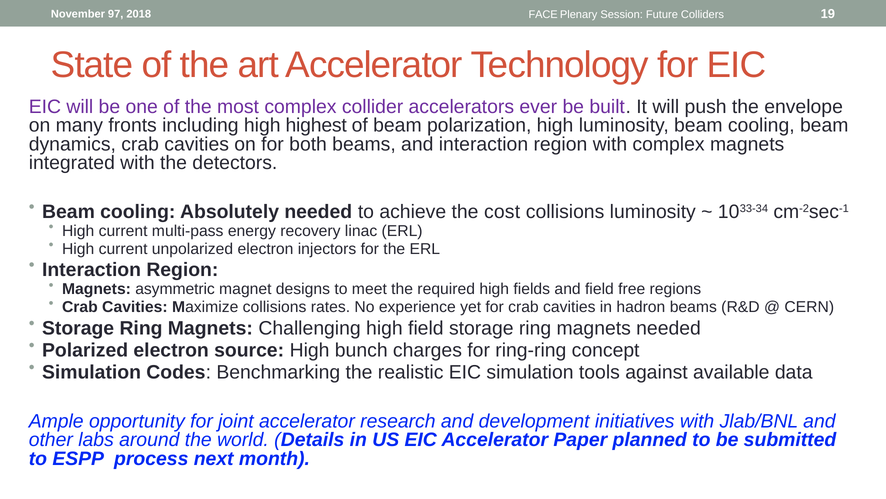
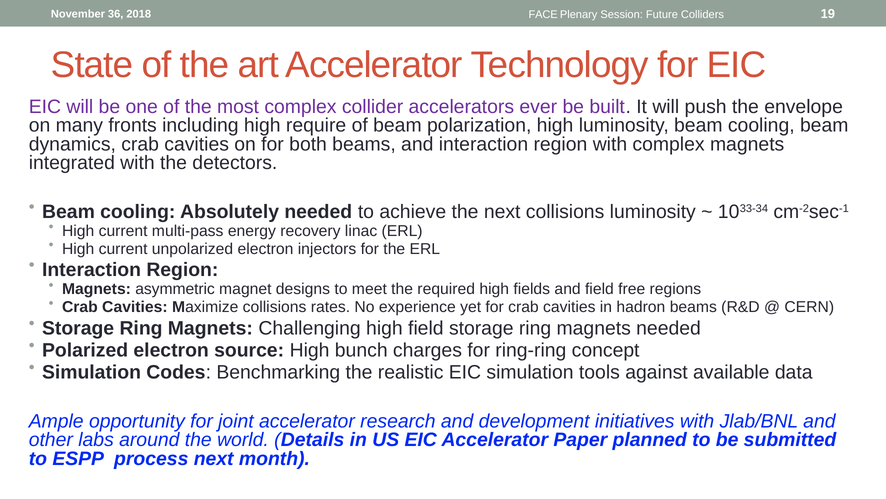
97: 97 -> 36
highest: highest -> require
the cost: cost -> next
